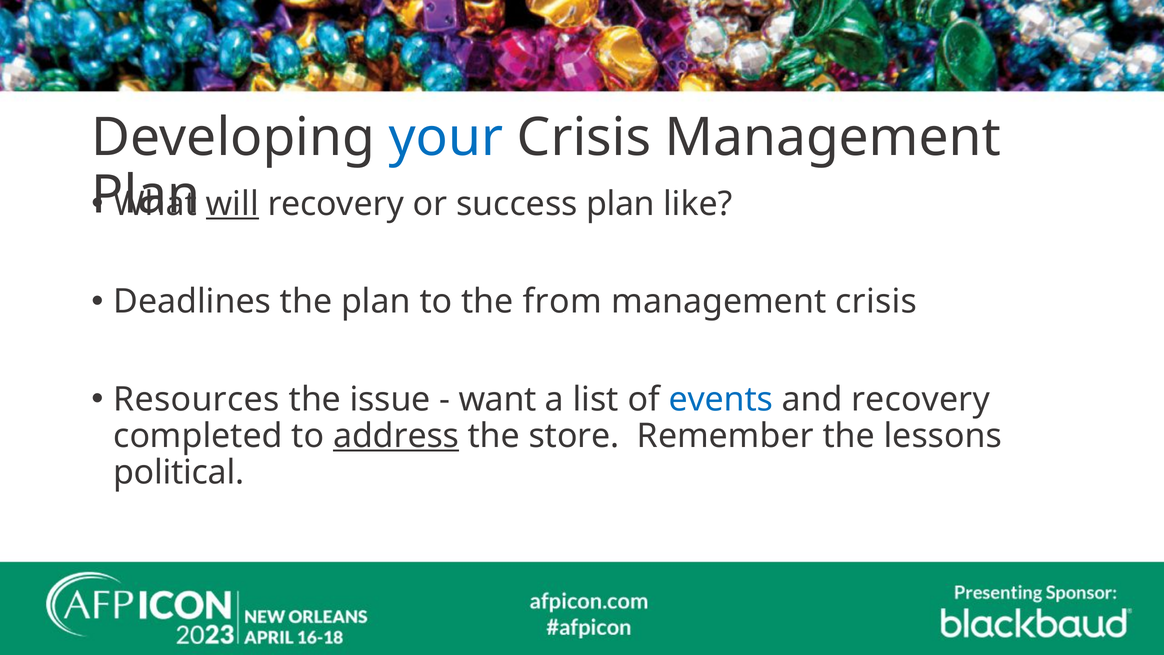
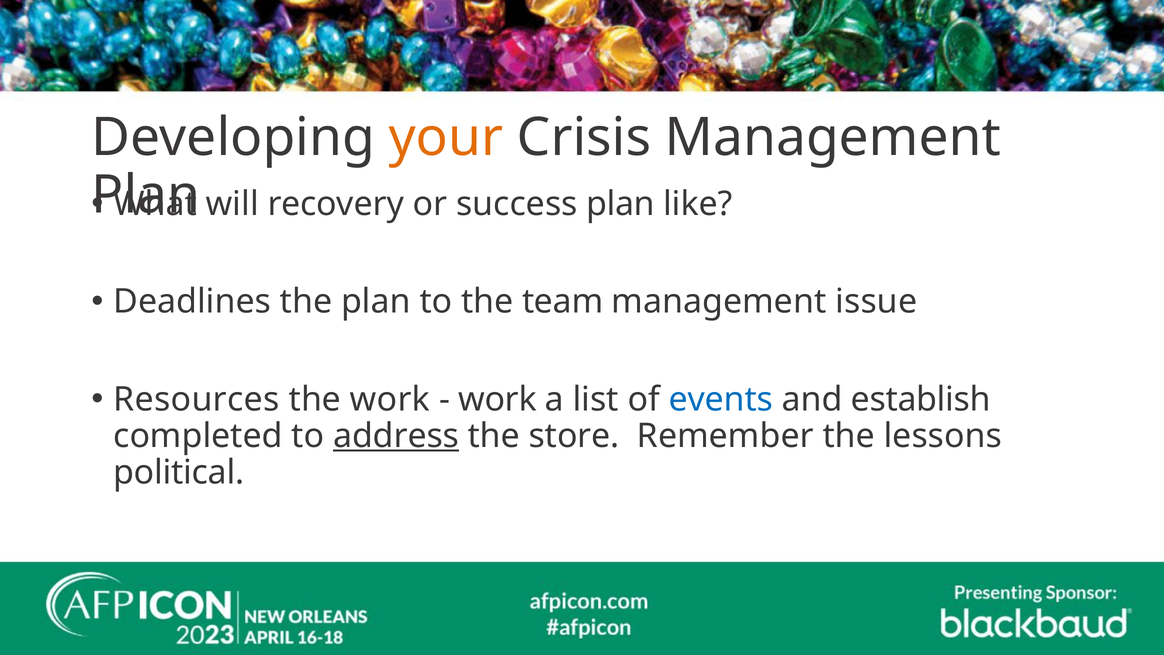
your colour: blue -> orange
will underline: present -> none
from: from -> team
management crisis: crisis -> issue
the issue: issue -> work
want at (498, 399): want -> work
and recovery: recovery -> establish
